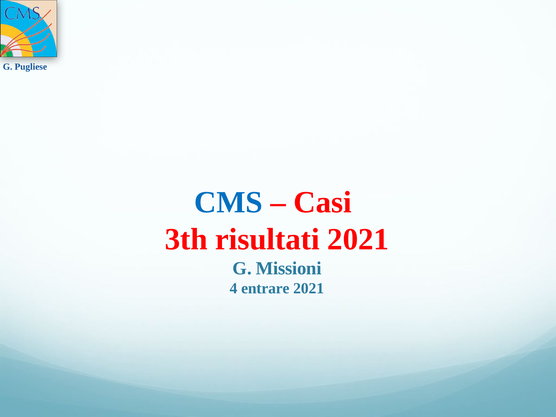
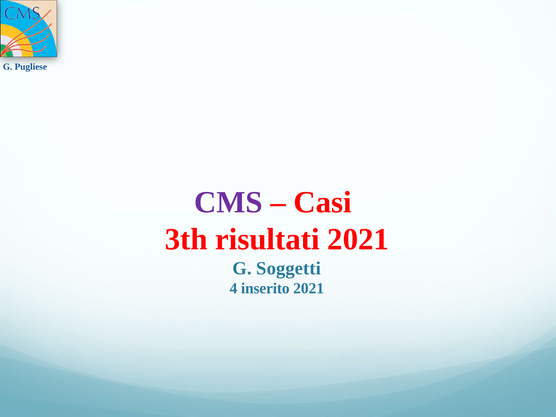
CMS colour: blue -> purple
Missioni: Missioni -> Soggetti
entrare: entrare -> inserito
